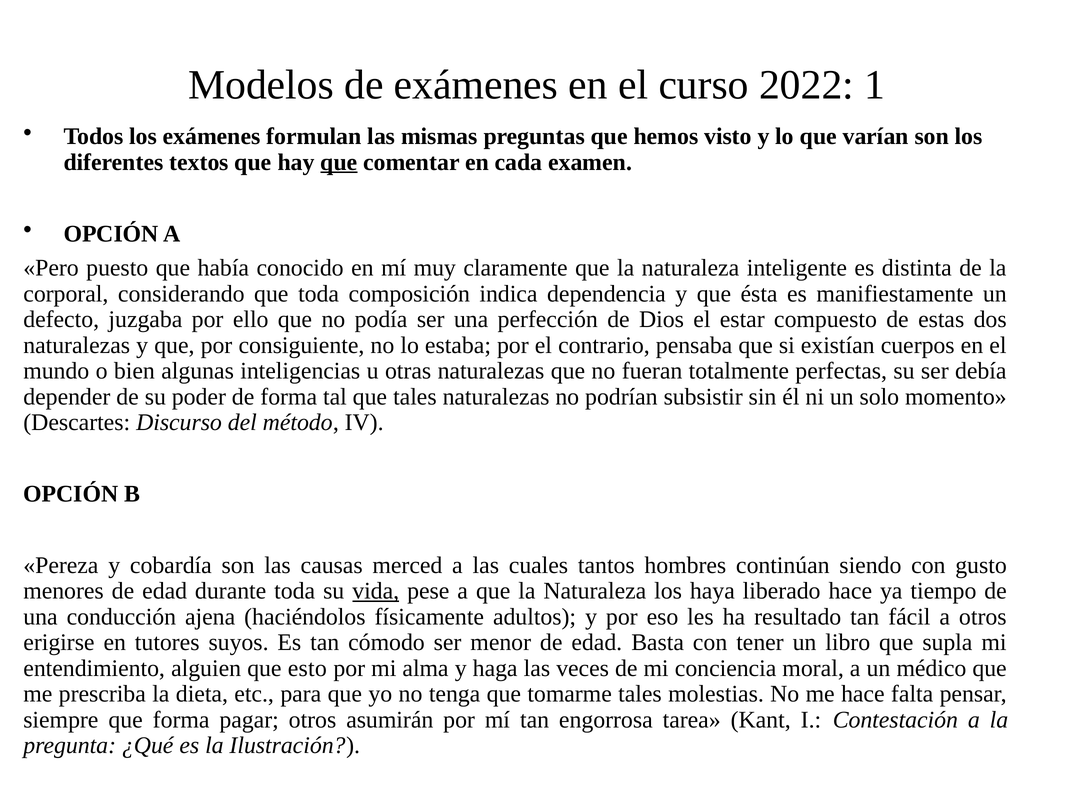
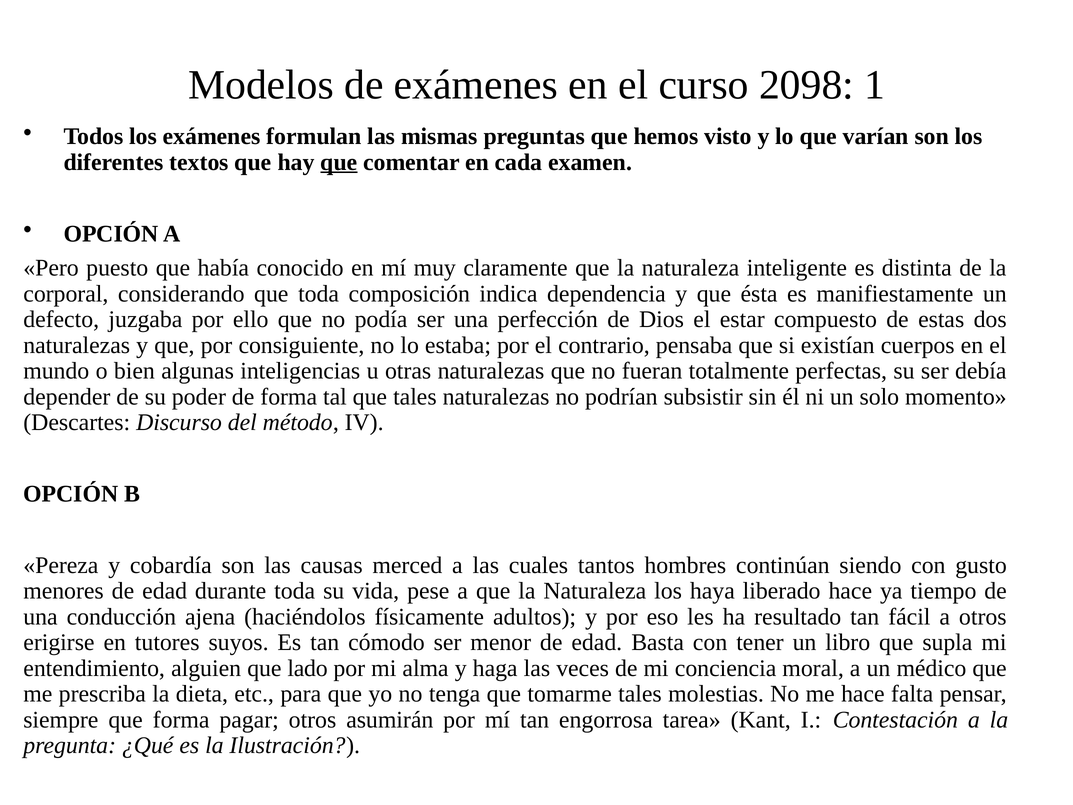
2022: 2022 -> 2098
vida underline: present -> none
esto: esto -> lado
